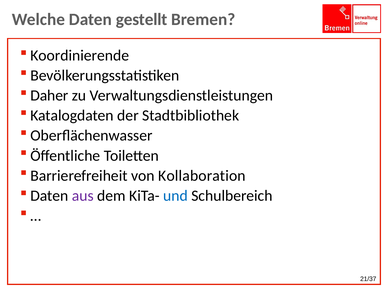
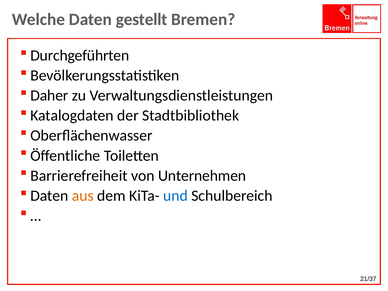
Koordinierende: Koordinierende -> Durchgeführten
Kollaboration: Kollaboration -> Unternehmen
aus colour: purple -> orange
